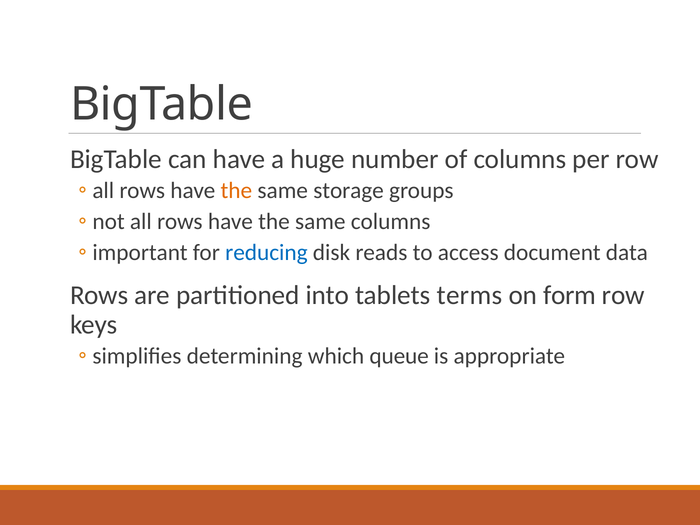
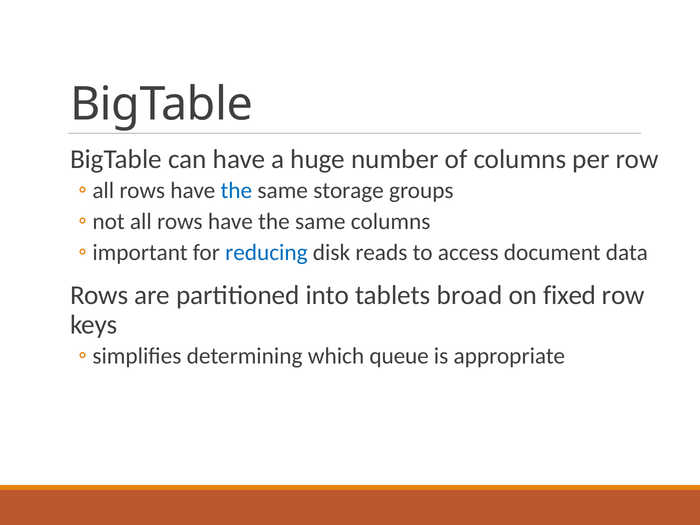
the at (236, 191) colour: orange -> blue
terms: terms -> broad
form: form -> fixed
